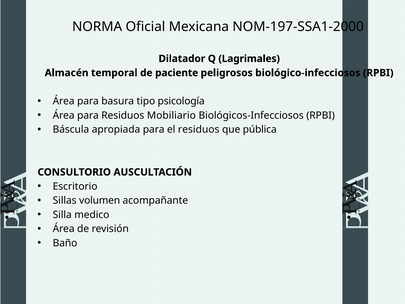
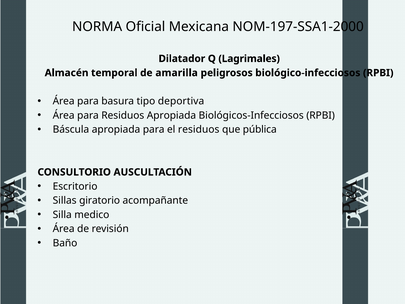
paciente: paciente -> amarilla
psicología: psicología -> deportiva
Residuos Mobiliario: Mobiliario -> Apropiada
volumen: volumen -> giratorio
